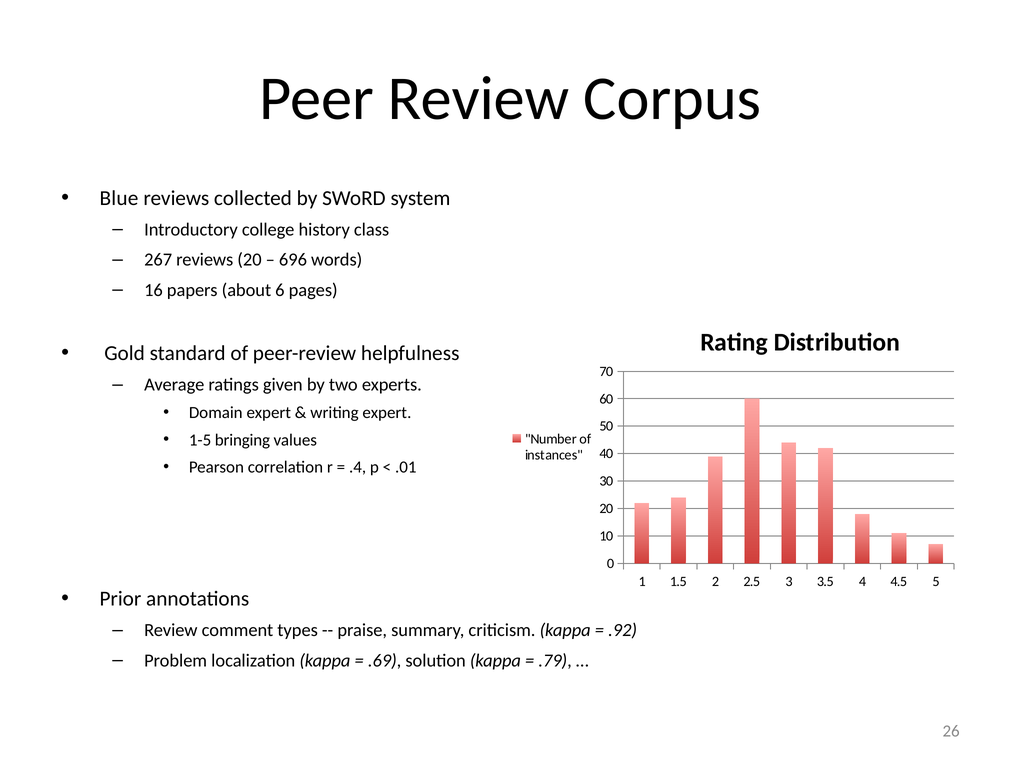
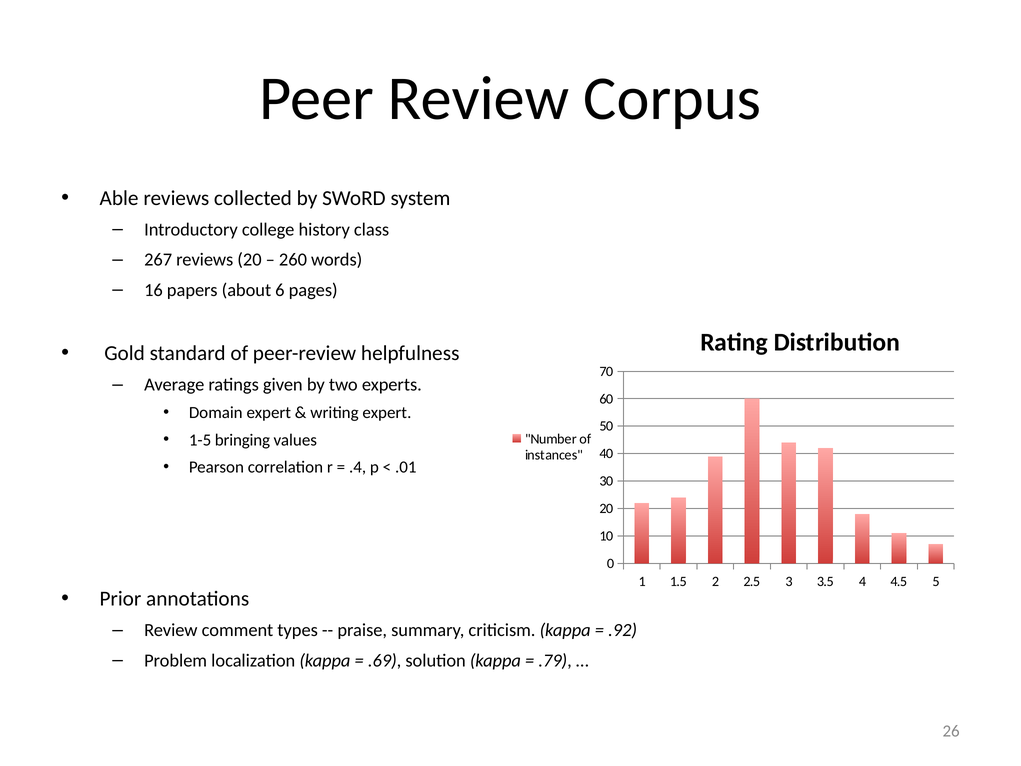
Blue: Blue -> Able
696: 696 -> 260
